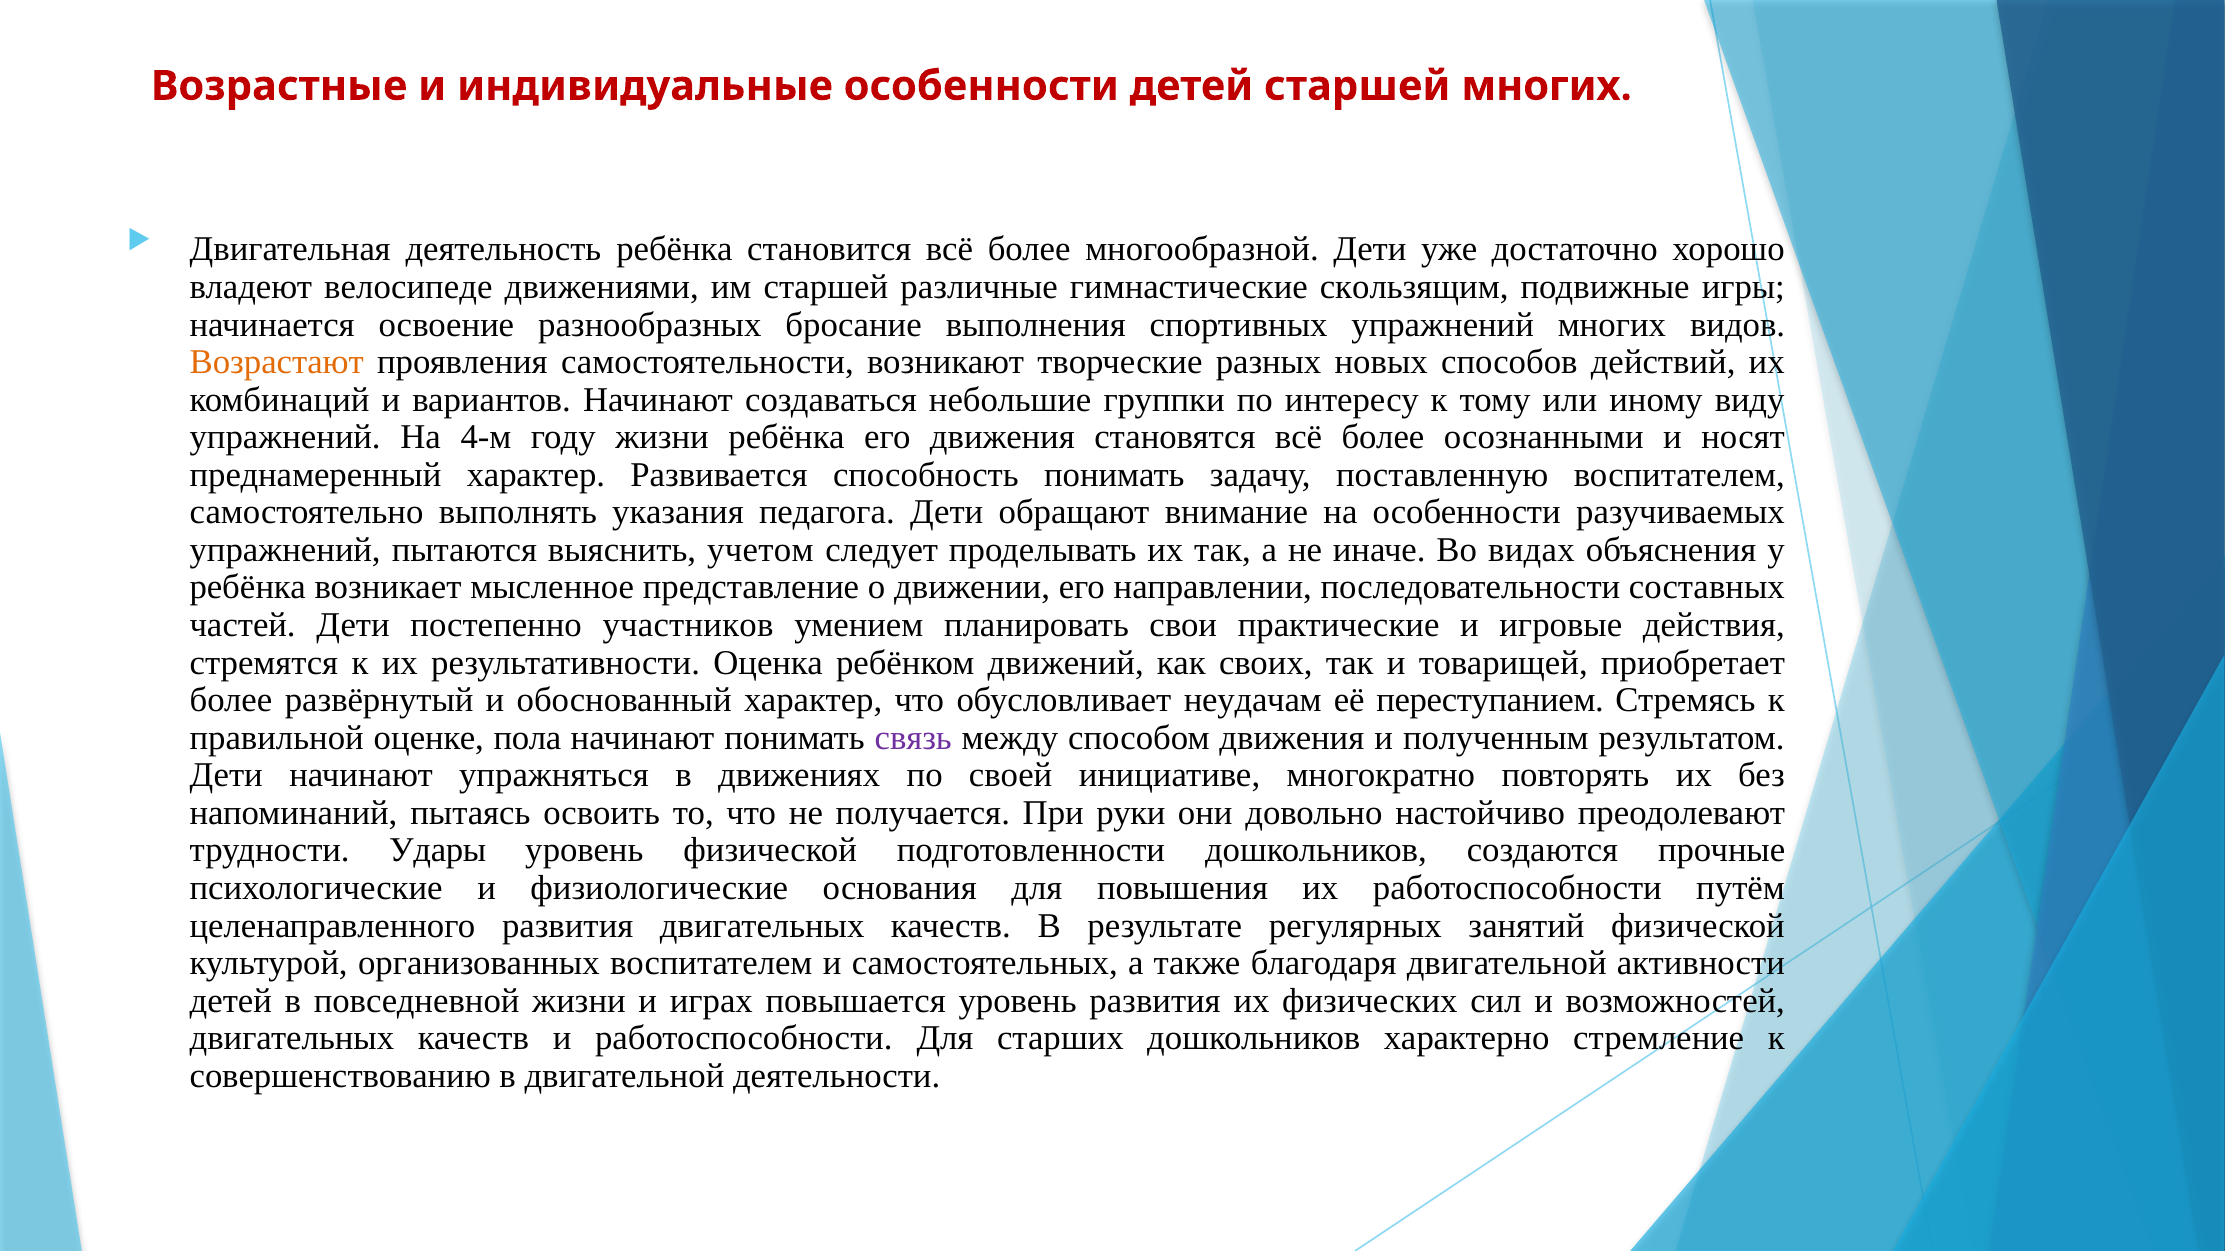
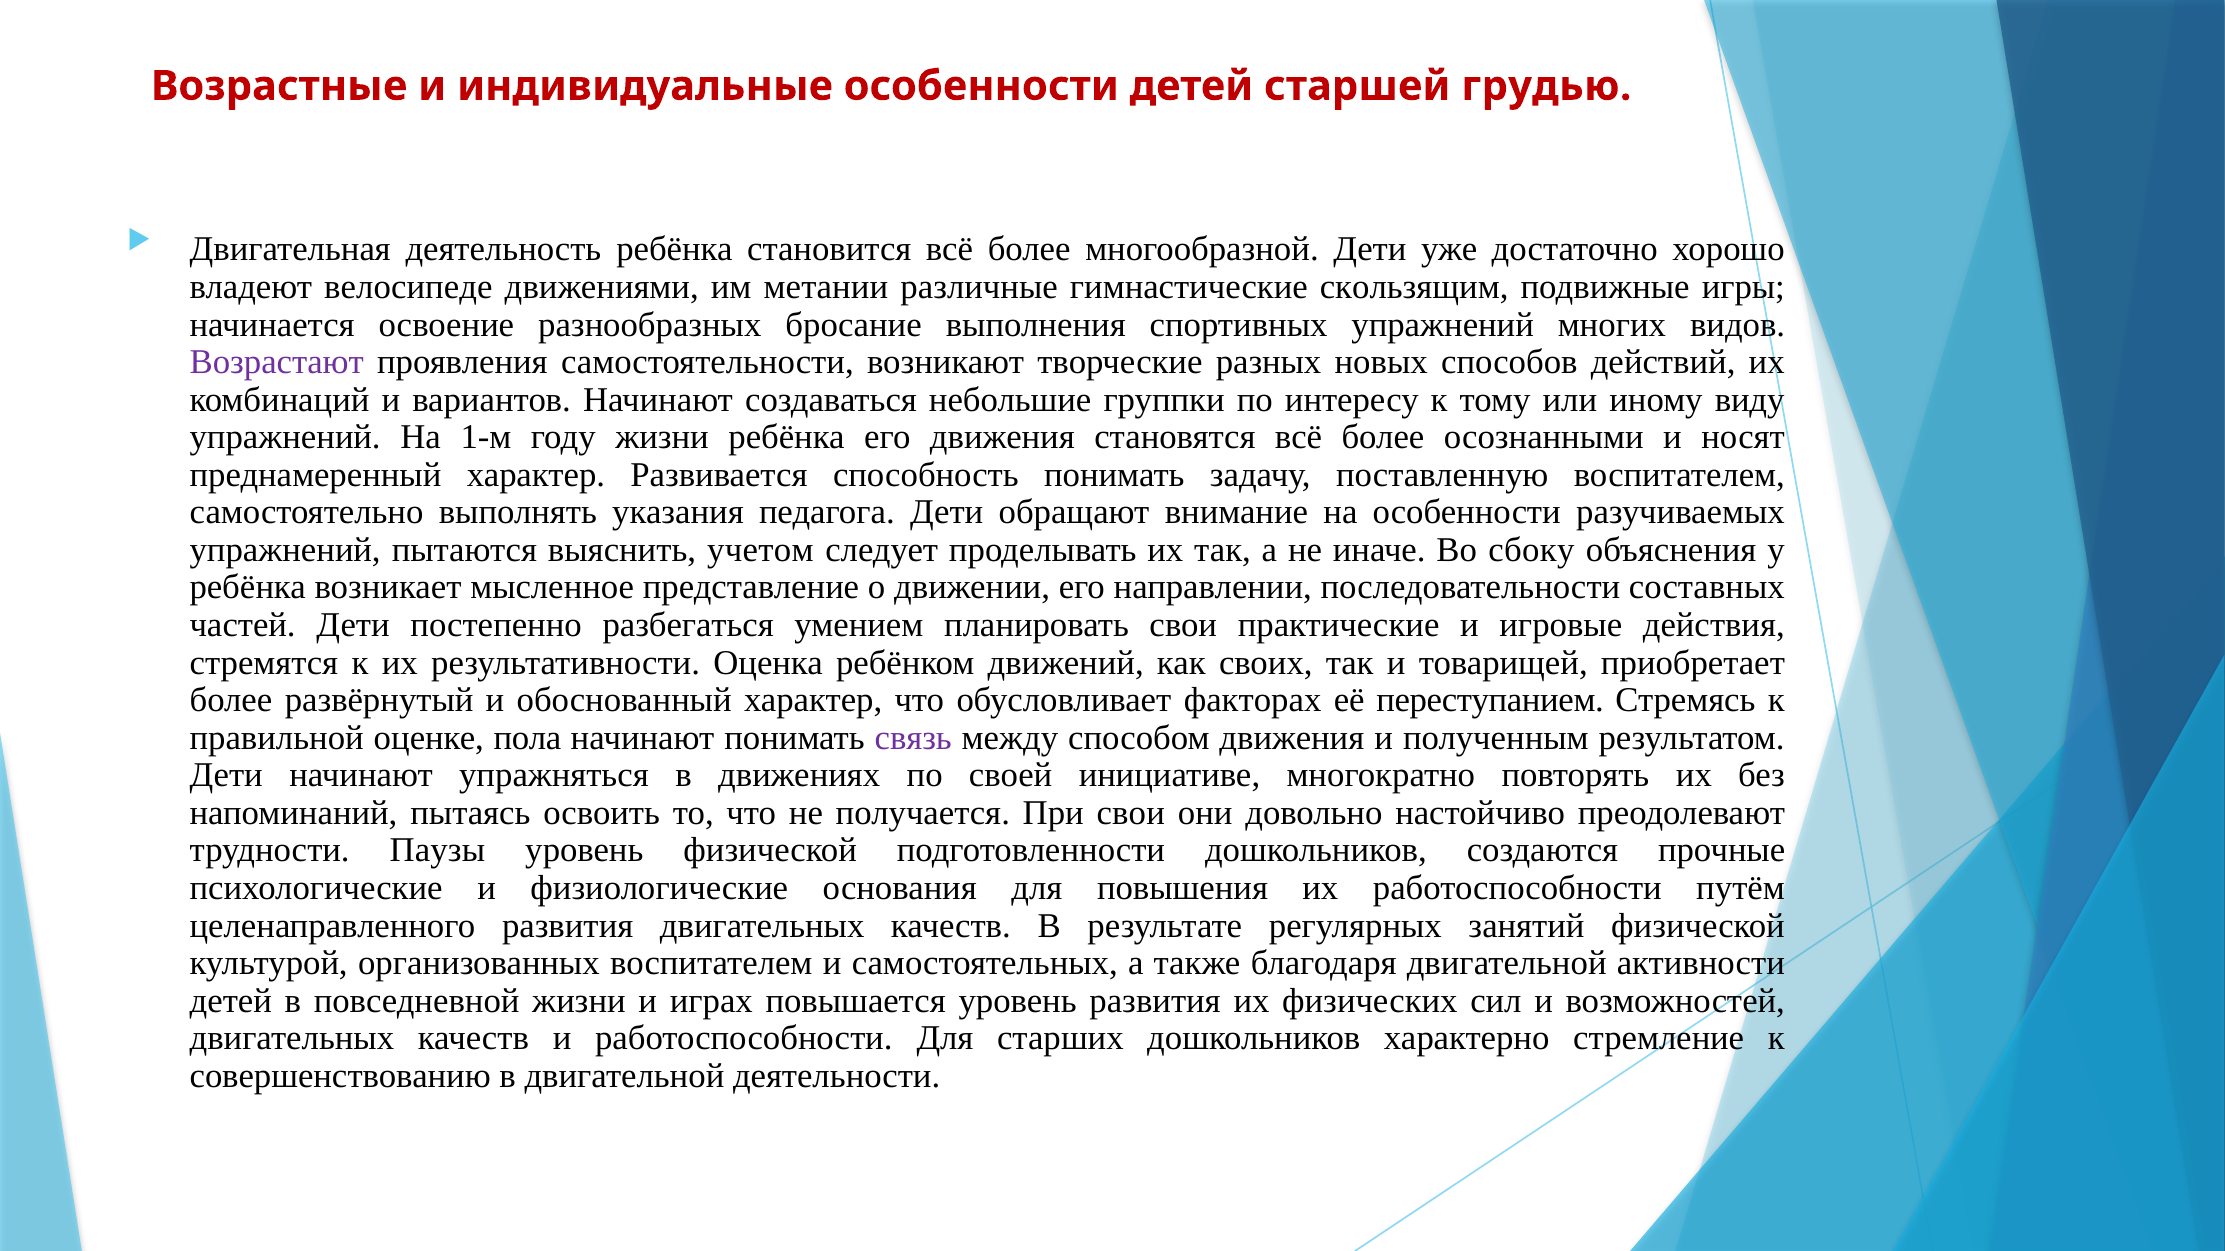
старшей многих: многих -> грудью
им старшей: старшей -> метании
Возрастают colour: orange -> purple
4-м: 4-м -> 1-м
видах: видах -> сбоку
участников: участников -> разбегаться
неудачам: неудачам -> факторах
При руки: руки -> свои
Удары: Удары -> Паузы
